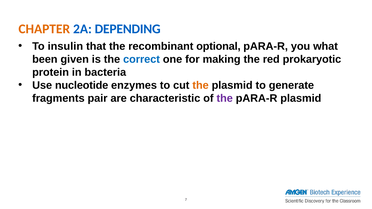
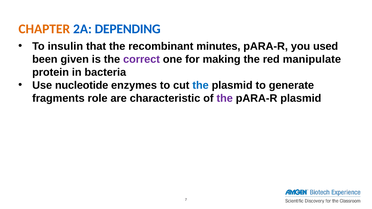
optional: optional -> minutes
what: what -> used
correct colour: blue -> purple
prokaryotic: prokaryotic -> manipulate
the at (201, 85) colour: orange -> blue
pair: pair -> role
